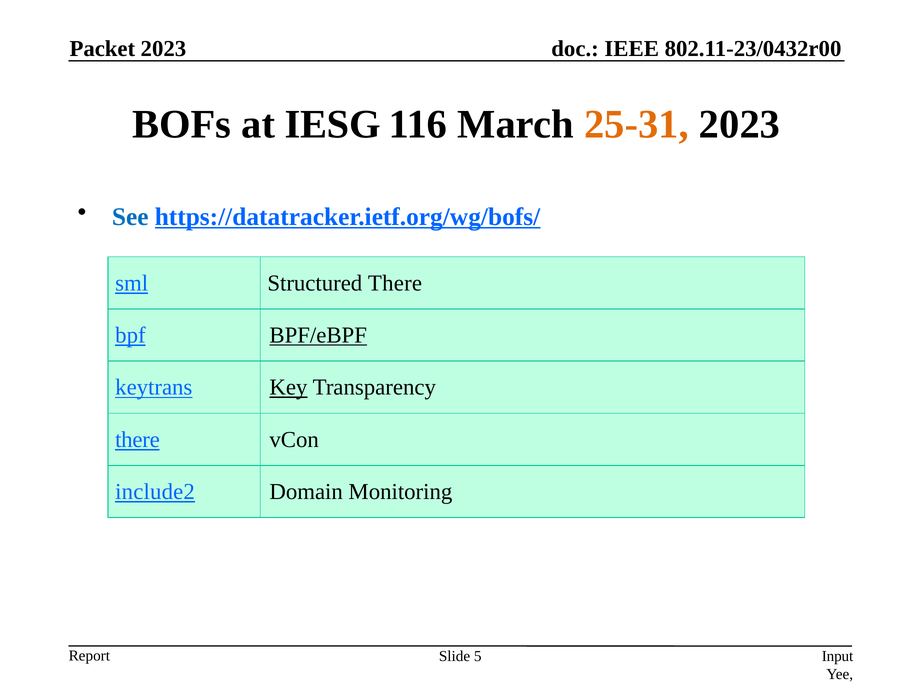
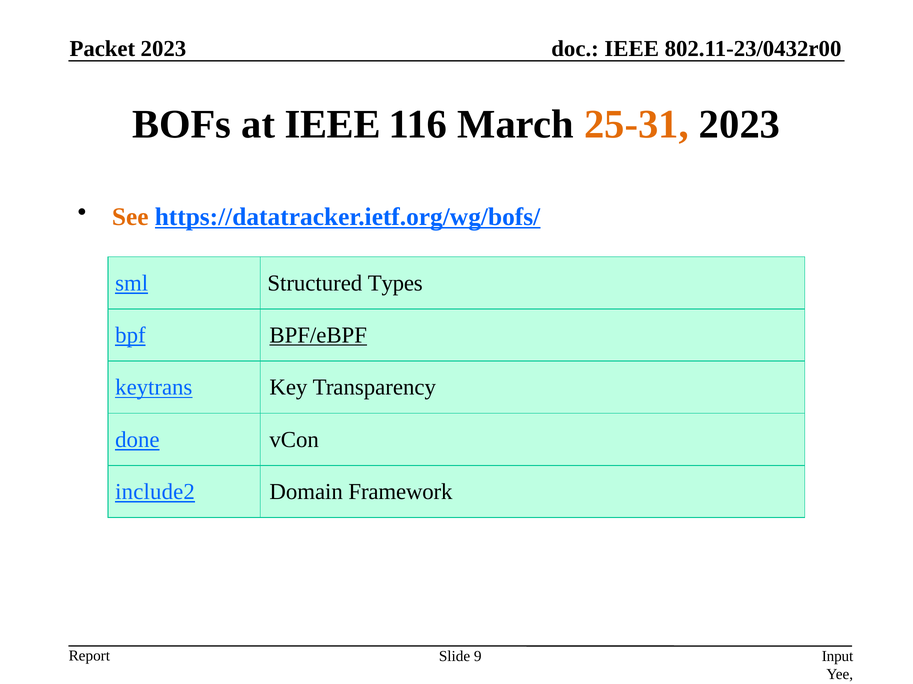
at IESG: IESG -> IEEE
See colour: blue -> orange
Structured There: There -> Types
Key underline: present -> none
there at (137, 440): there -> done
Monitoring: Monitoring -> Framework
5: 5 -> 9
